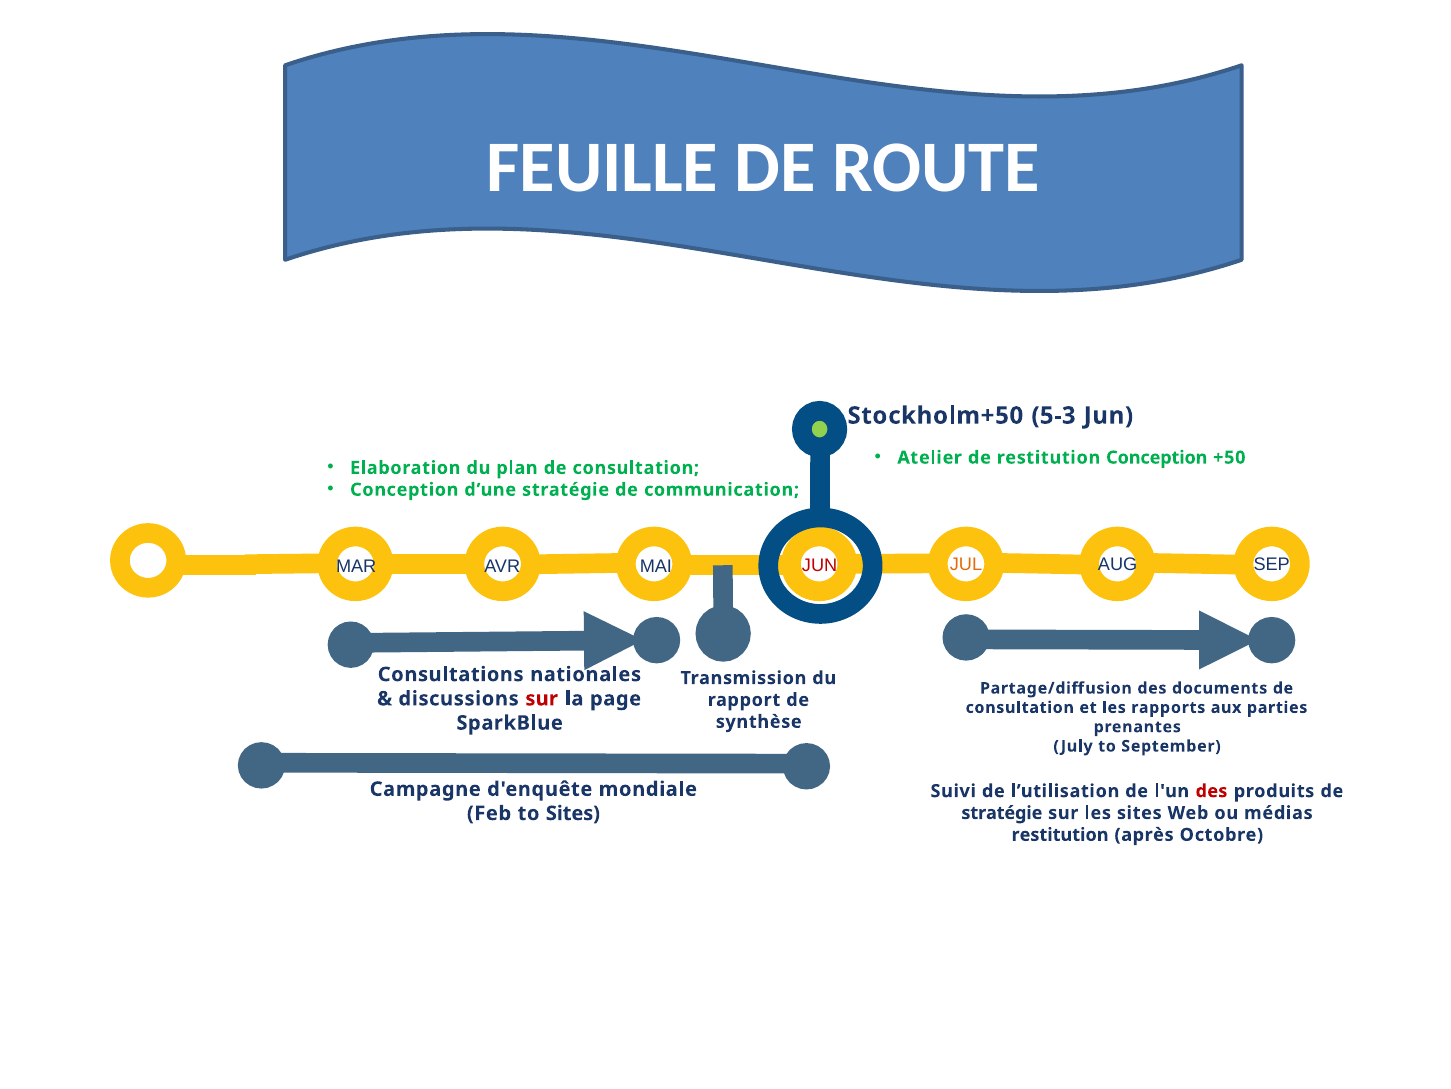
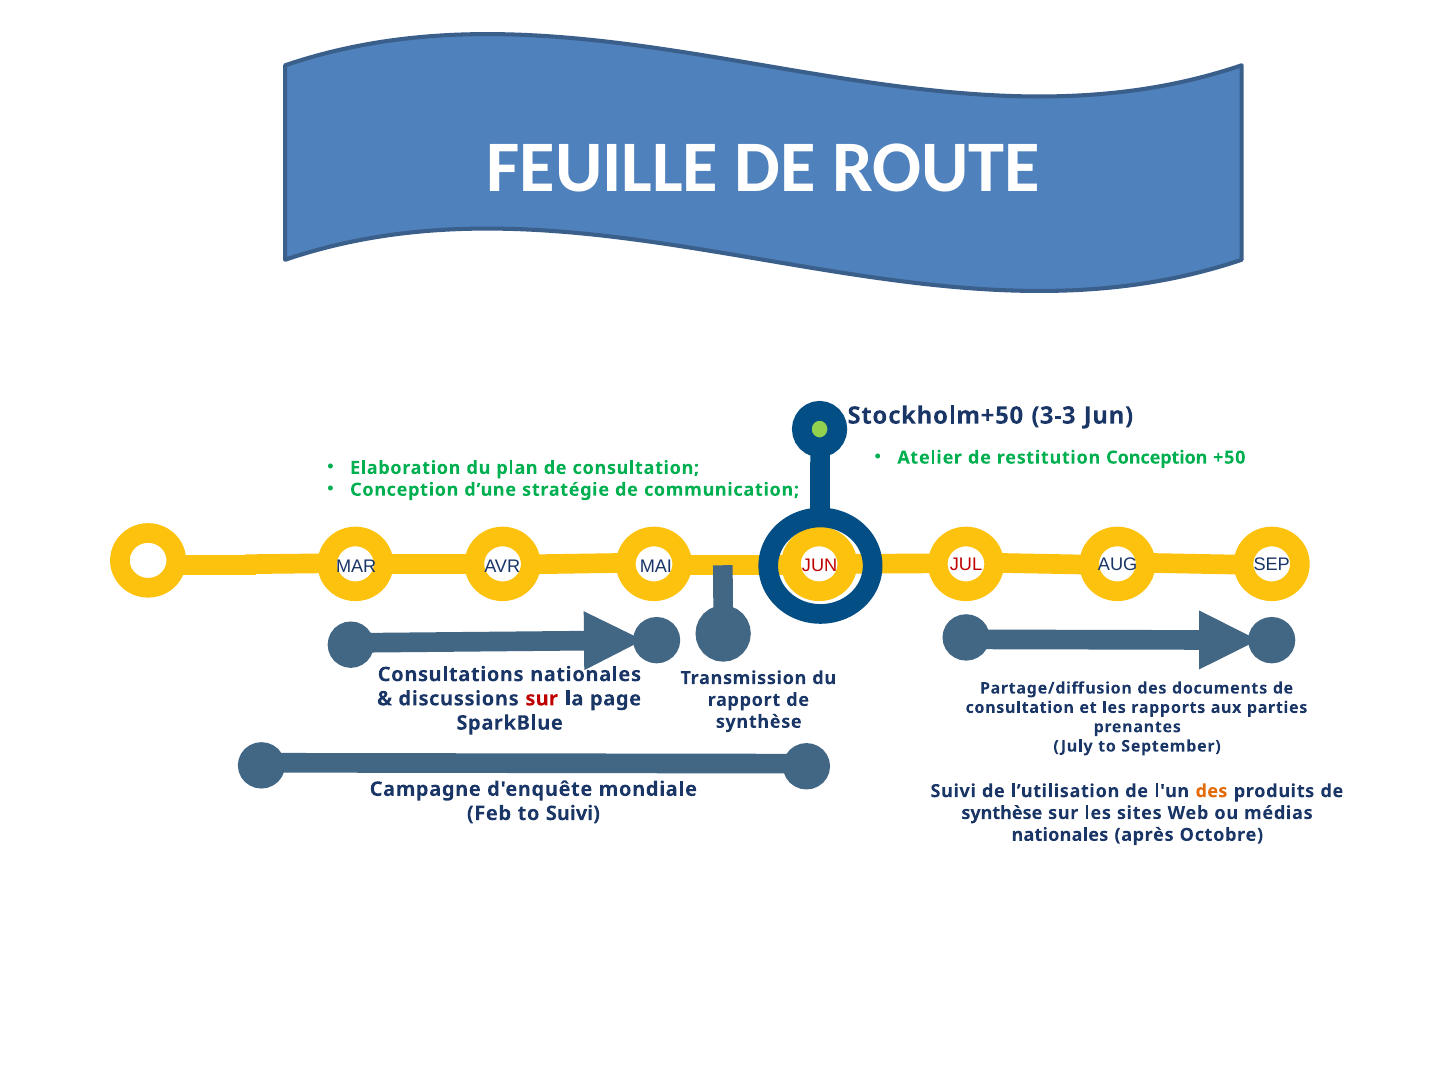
5-3: 5-3 -> 3-3
JUL colour: orange -> red
des at (1211, 791) colour: red -> orange
to Sites: Sites -> Suivi
stratégie at (1002, 812): stratégie -> synthèse
restitution at (1060, 834): restitution -> nationales
